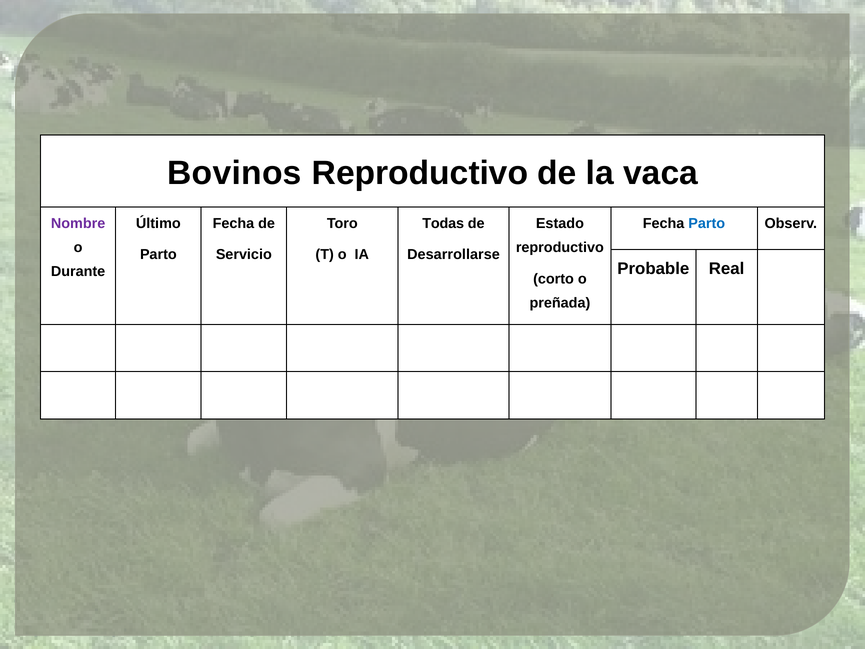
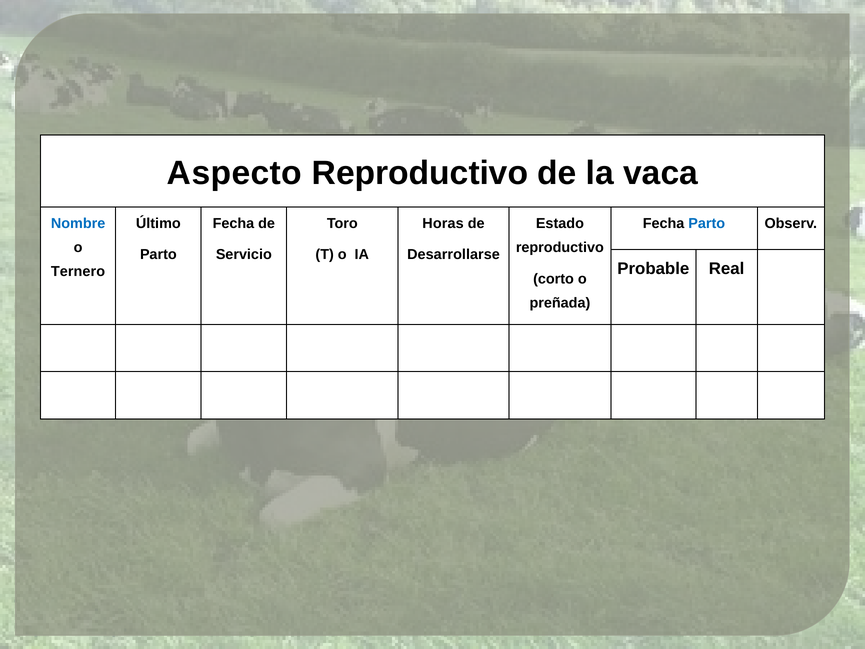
Bovinos: Bovinos -> Aspecto
Nombre colour: purple -> blue
Todas: Todas -> Horas
Durante: Durante -> Ternero
